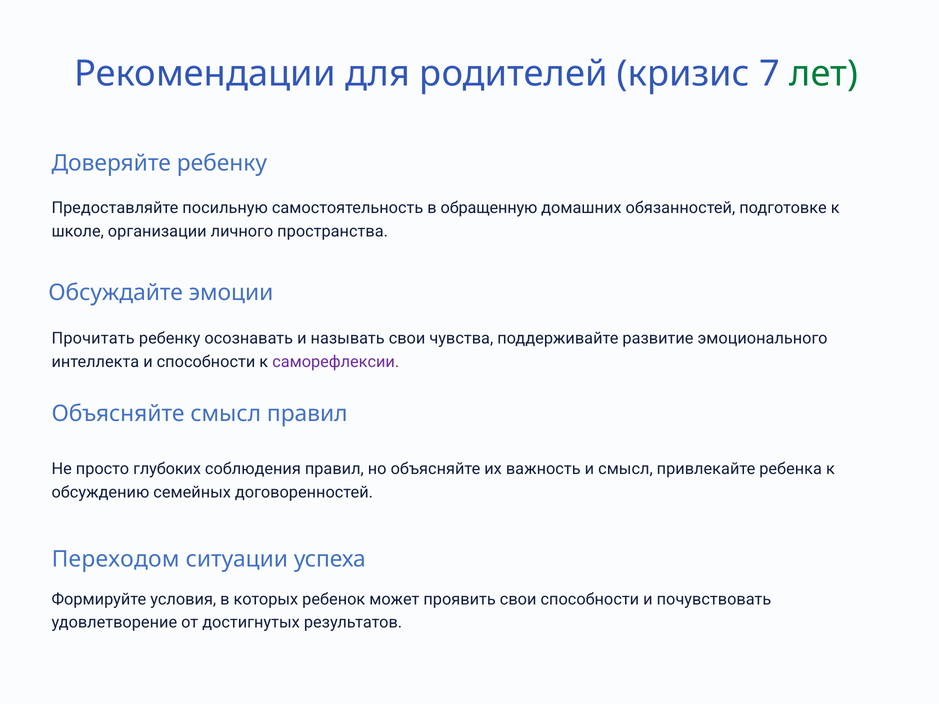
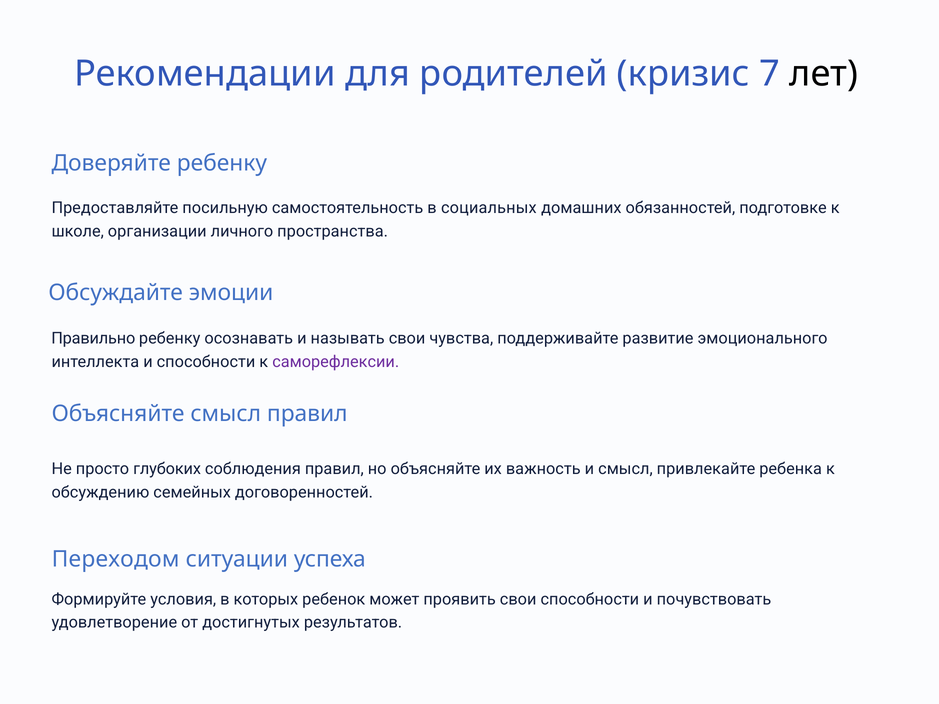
лет colour: green -> black
обращенную: обращенную -> социальных
Прочитать: Прочитать -> Правильно
